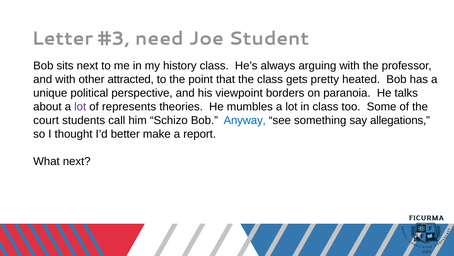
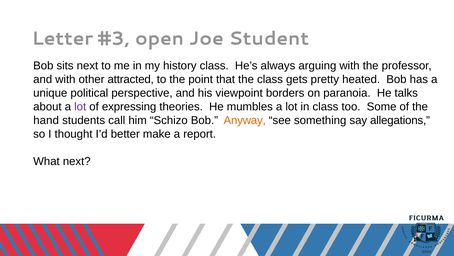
need: need -> open
represents: represents -> expressing
court: court -> hand
Anyway colour: blue -> orange
